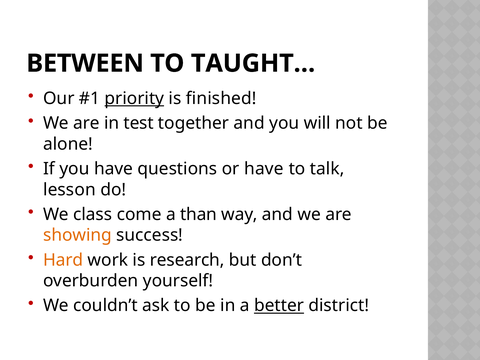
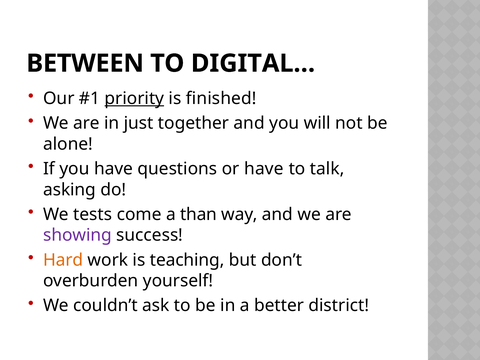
TAUGHT…: TAUGHT… -> DIGITAL…
test: test -> just
lesson: lesson -> asking
class: class -> tests
showing colour: orange -> purple
research: research -> teaching
better underline: present -> none
